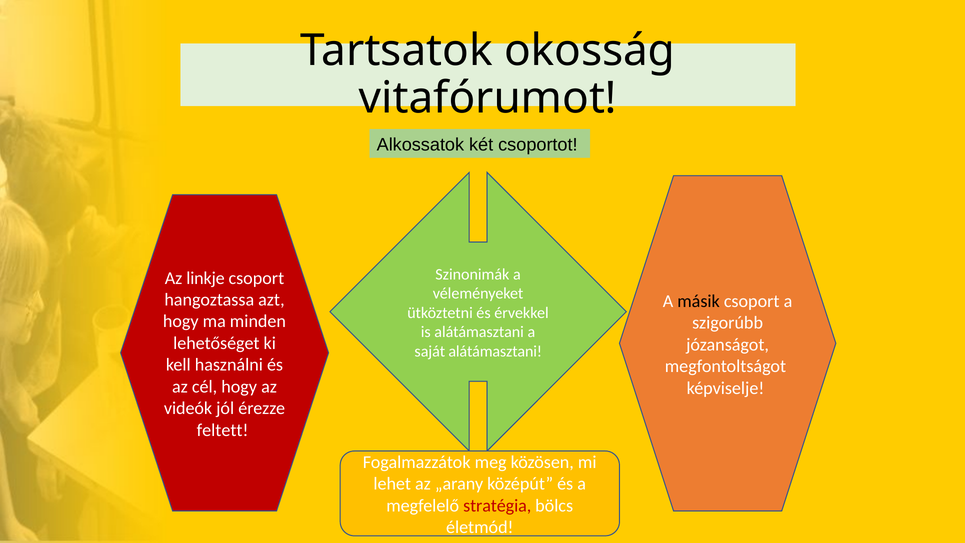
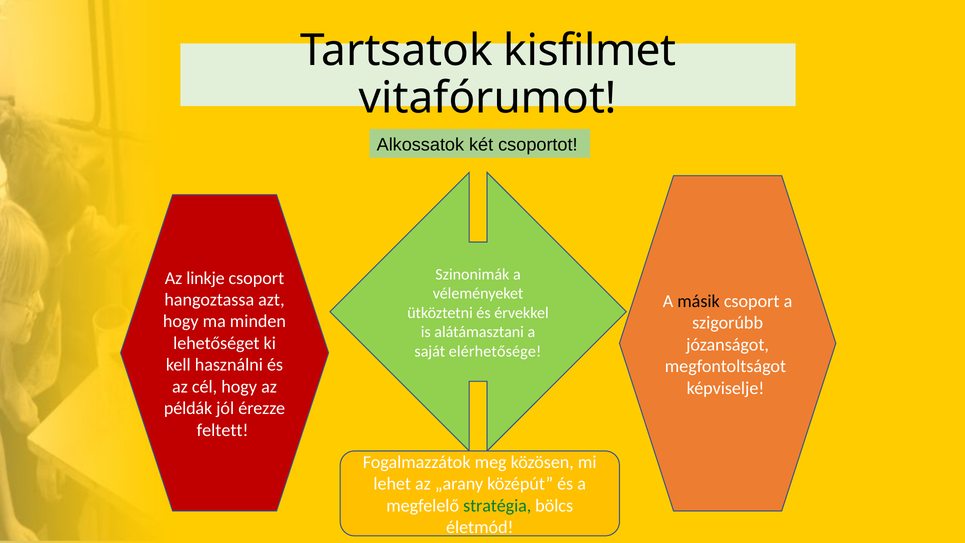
okosság: okosság -> kisfilmet
saját alátámasztani: alátámasztani -> elérhetősége
videók: videók -> példák
stratégia colour: red -> green
